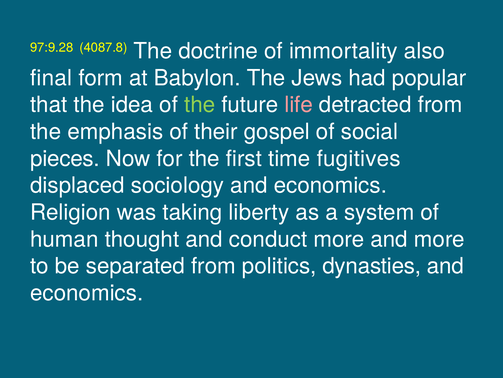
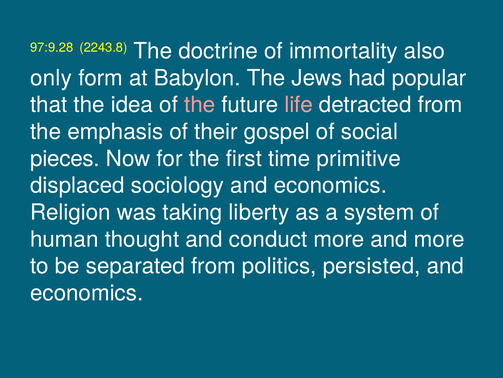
4087.8: 4087.8 -> 2243.8
final: final -> only
the at (200, 105) colour: light green -> pink
fugitives: fugitives -> primitive
dynasties: dynasties -> persisted
